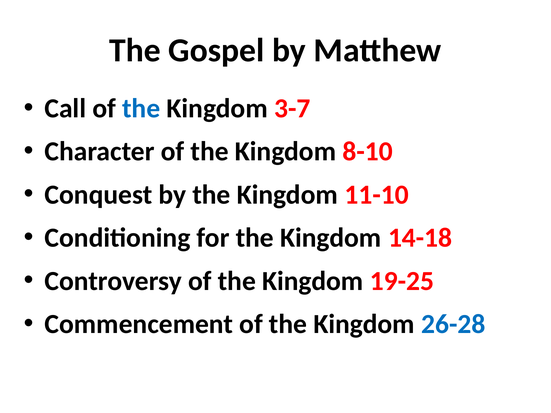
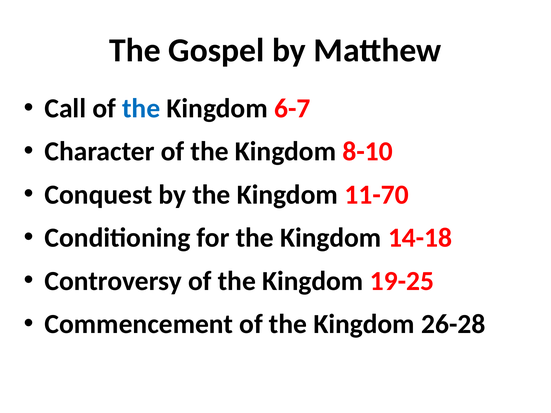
3-7: 3-7 -> 6-7
11-10: 11-10 -> 11-70
26-28 colour: blue -> black
